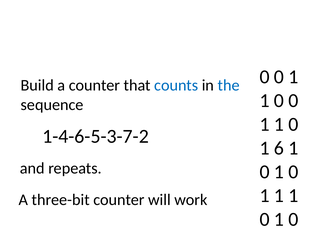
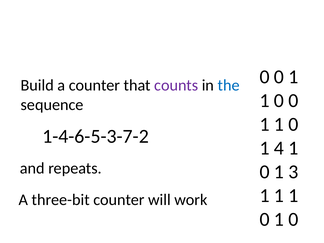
counts colour: blue -> purple
6: 6 -> 4
0 at (293, 172): 0 -> 3
